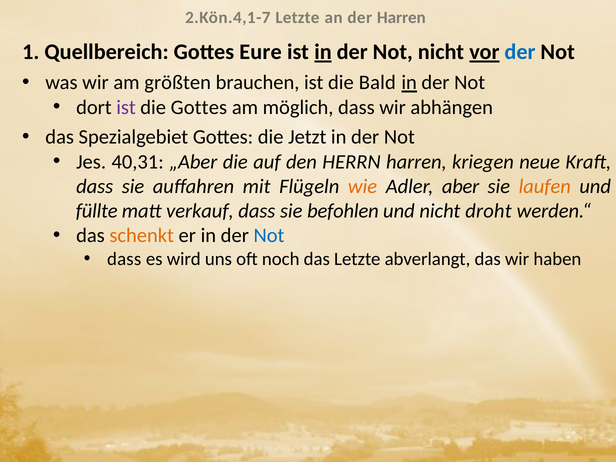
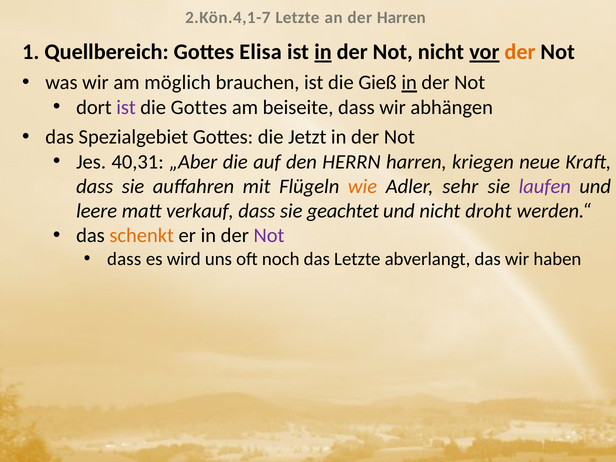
Eure: Eure -> Elisa
der at (520, 52) colour: blue -> orange
größten: größten -> möglich
Bald: Bald -> Gieß
möglich: möglich -> beiseite
aber: aber -> sehr
laufen colour: orange -> purple
füllte: füllte -> leere
befohlen: befohlen -> geachtet
Not at (269, 236) colour: blue -> purple
